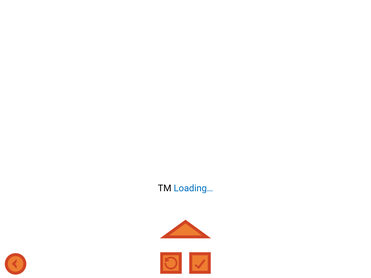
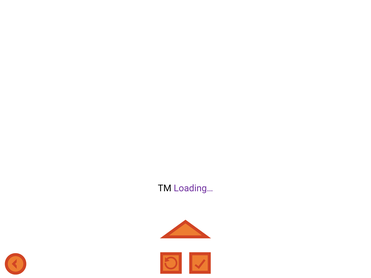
Loading… colour: blue -> purple
